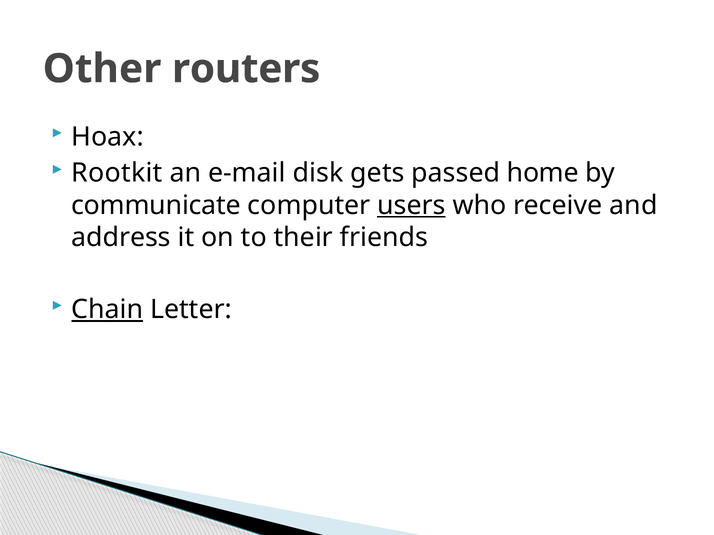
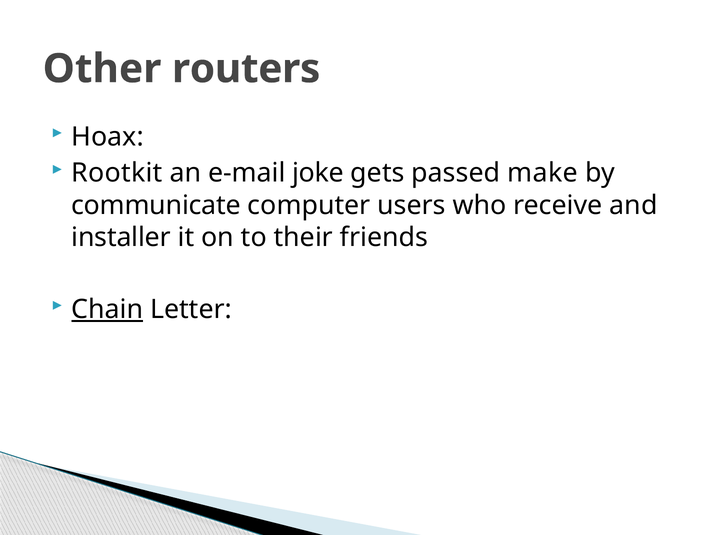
disk: disk -> joke
home: home -> make
users underline: present -> none
address: address -> installer
